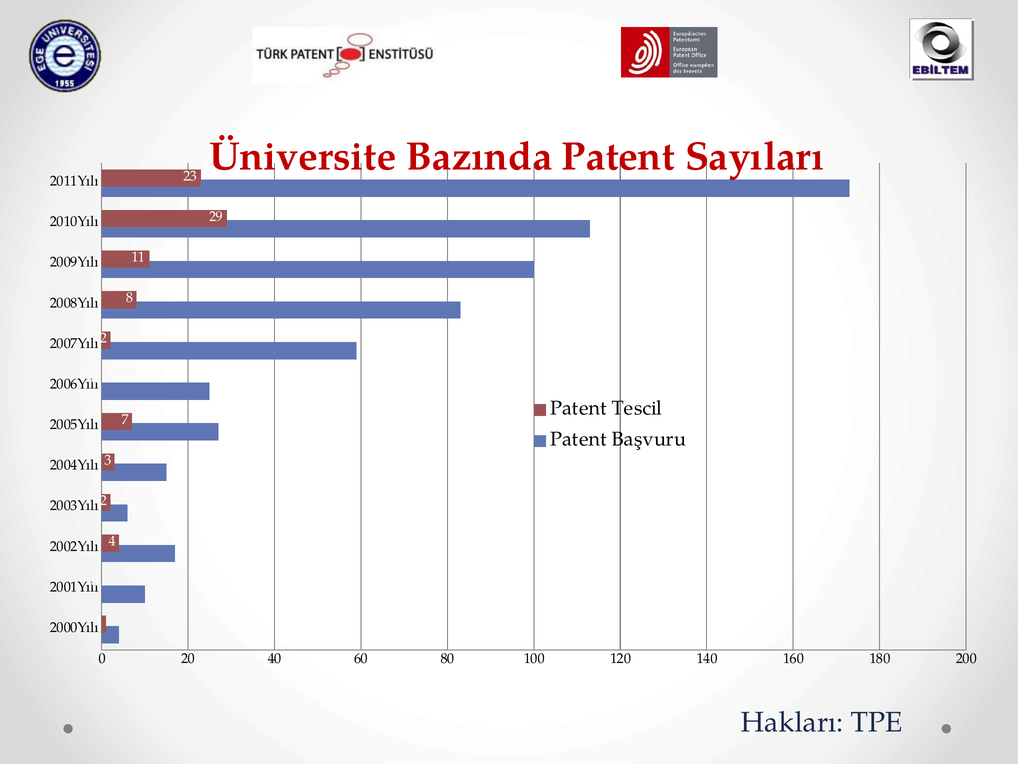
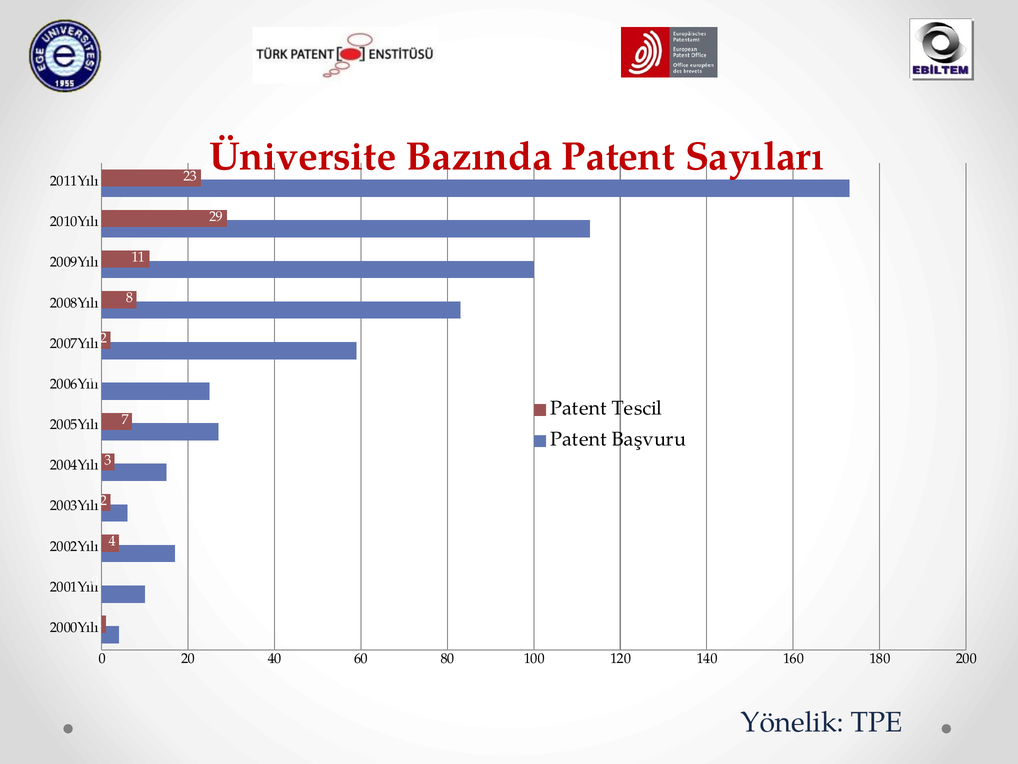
Hakları: Hakları -> Yönelik
